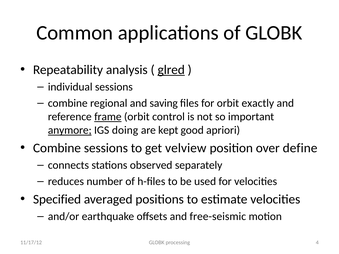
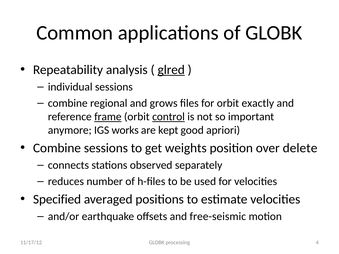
saving: saving -> grows
control underline: none -> present
anymore underline: present -> none
doing: doing -> works
velview: velview -> weights
define: define -> delete
